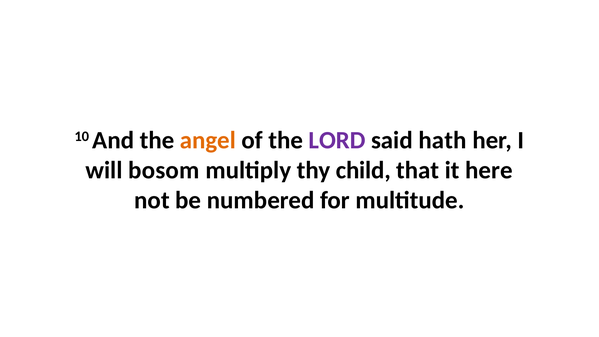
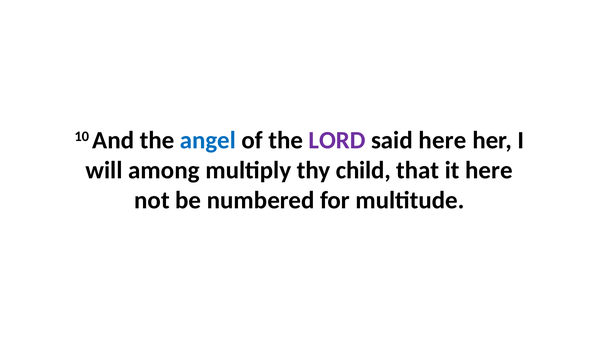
angel colour: orange -> blue
said hath: hath -> here
bosom: bosom -> among
